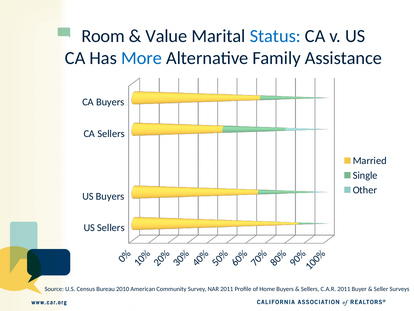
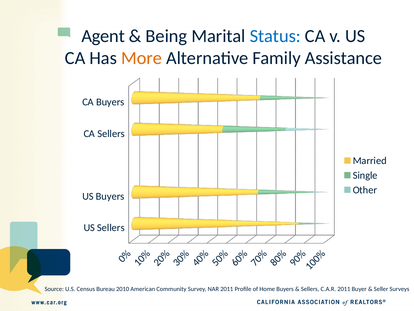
Room: Room -> Agent
Value: Value -> Being
More colour: blue -> orange
